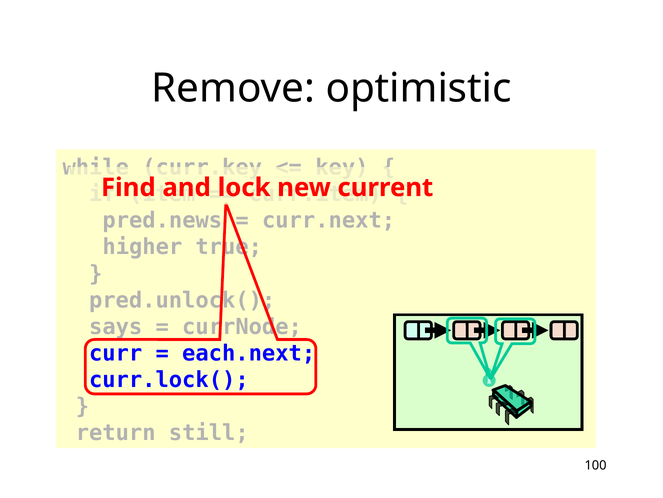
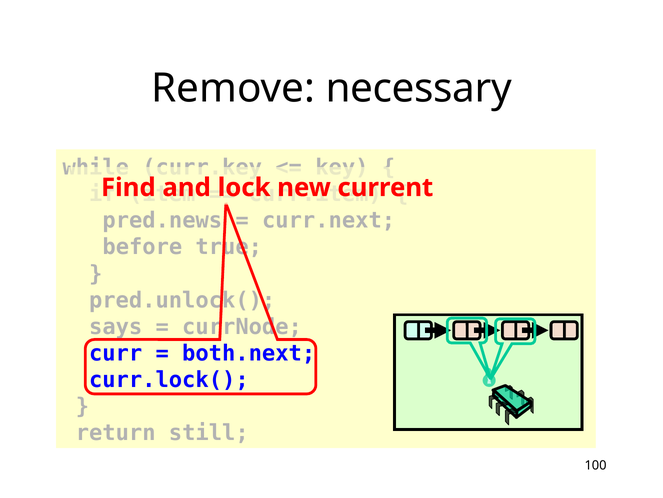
optimistic: optimistic -> necessary
higher: higher -> before
each.next: each.next -> both.next
